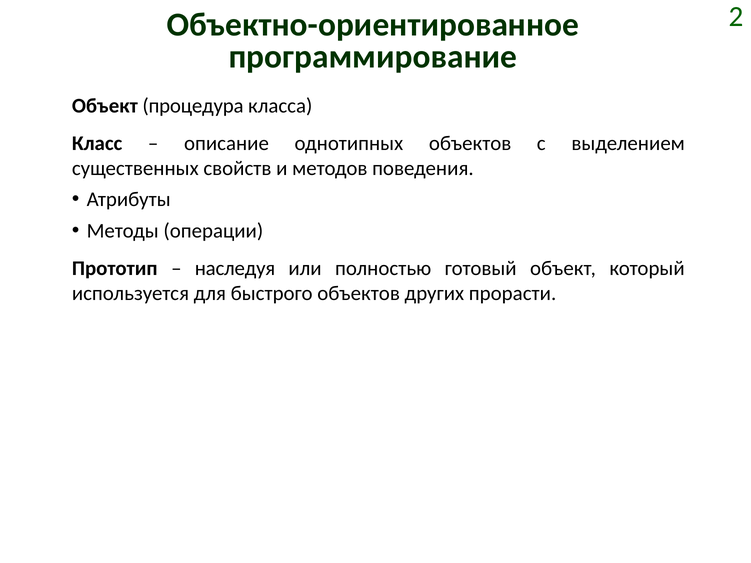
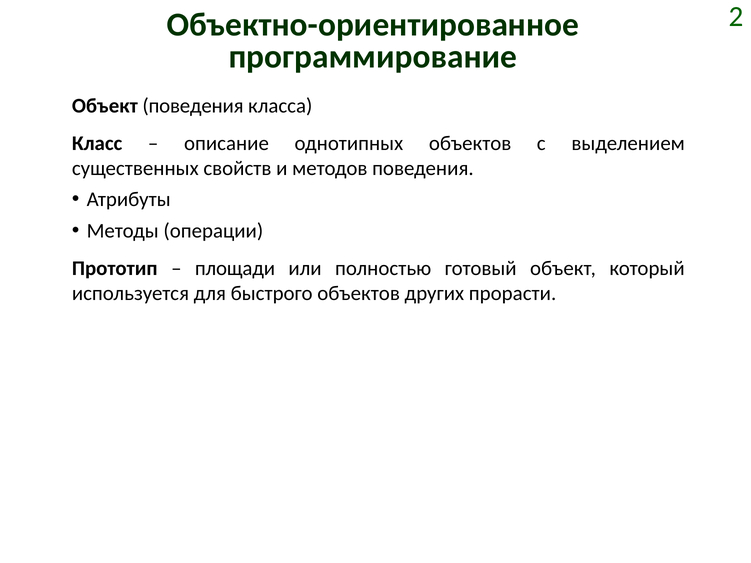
Объект процедура: процедура -> поведения
наследуя: наследуя -> площади
